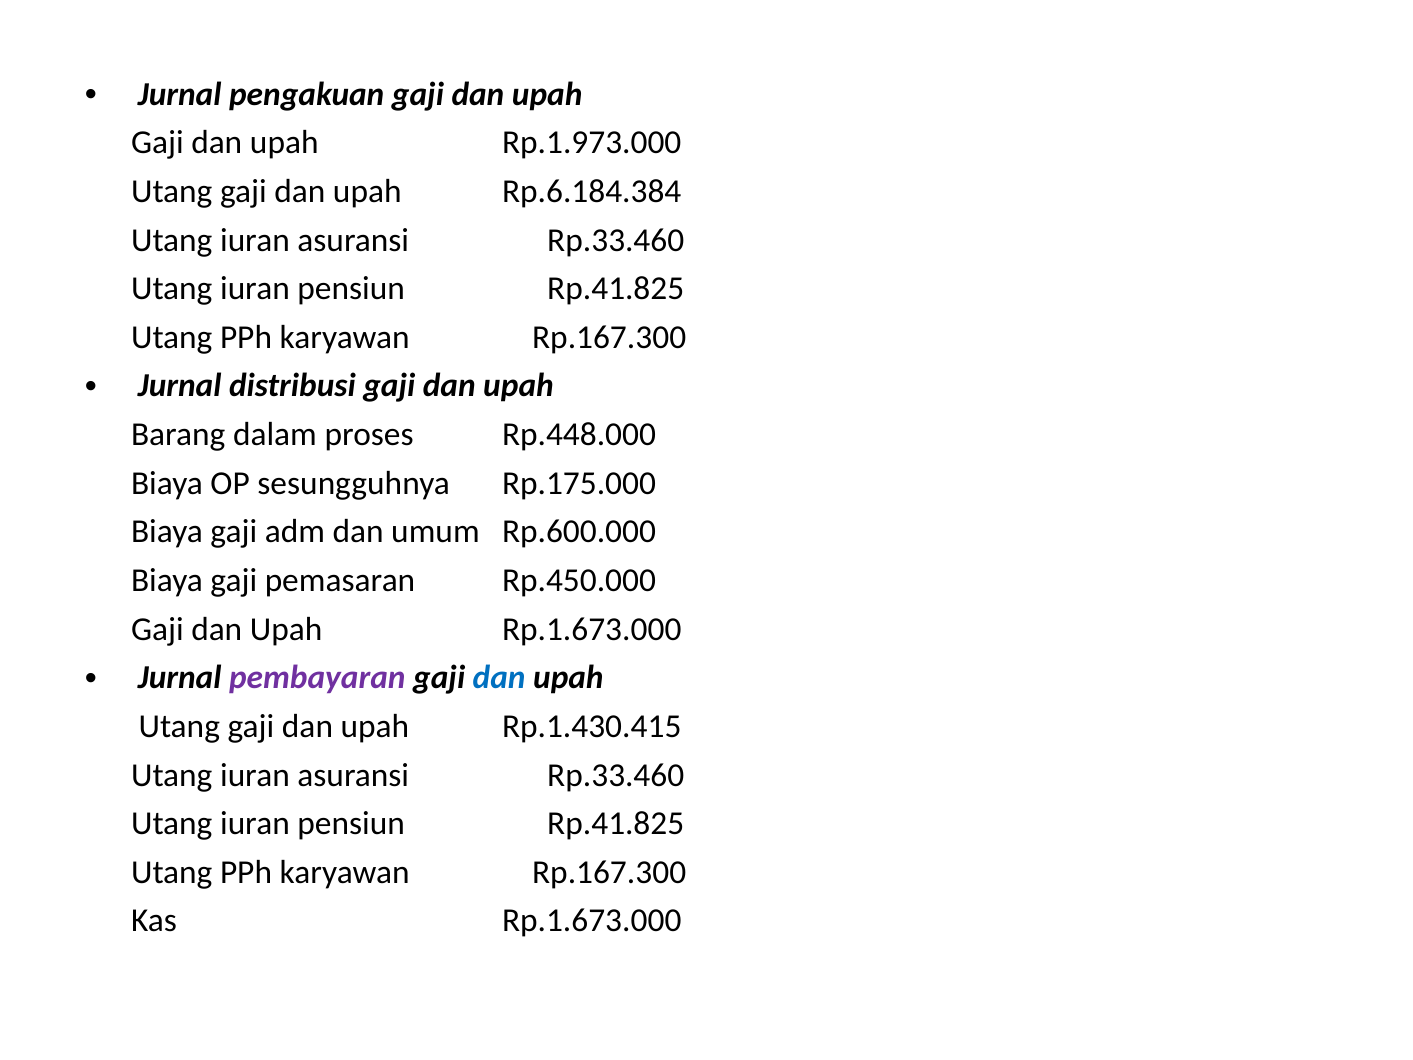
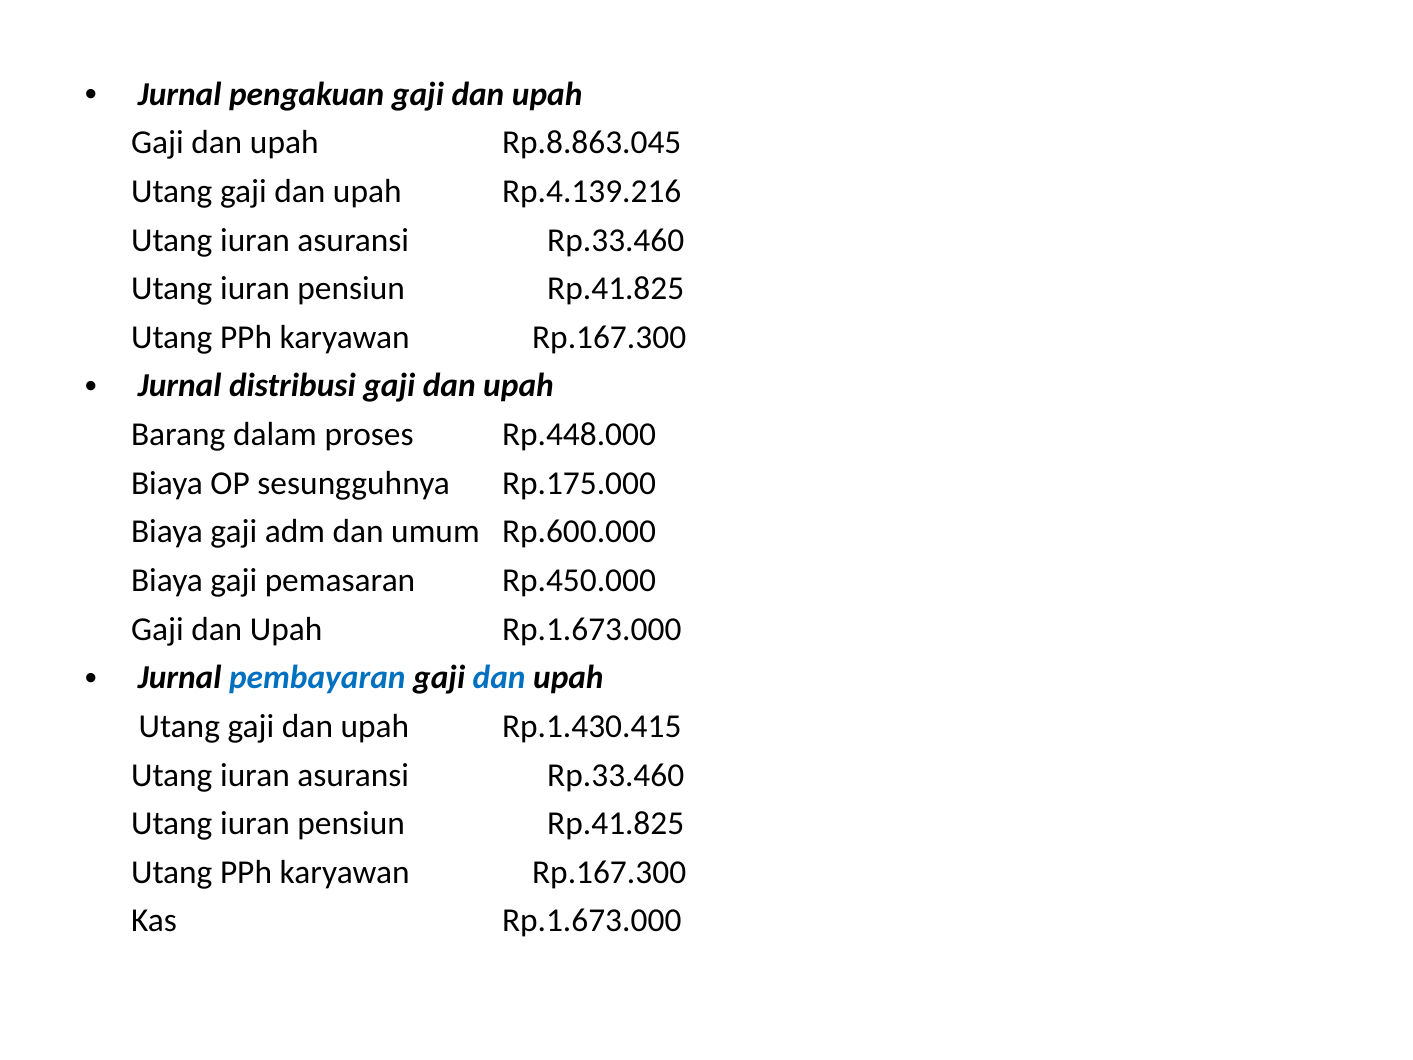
Rp.1.973.000: Rp.1.973.000 -> Rp.8.863.045
Rp.6.184.384: Rp.6.184.384 -> Rp.4.139.216
pembayaran colour: purple -> blue
